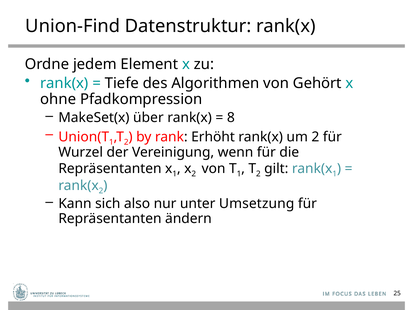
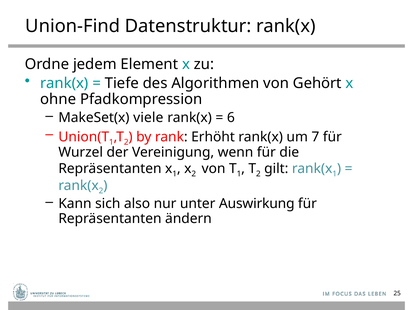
über: über -> viele
8: 8 -> 6
um 2: 2 -> 7
Umsetzung: Umsetzung -> Auswirkung
